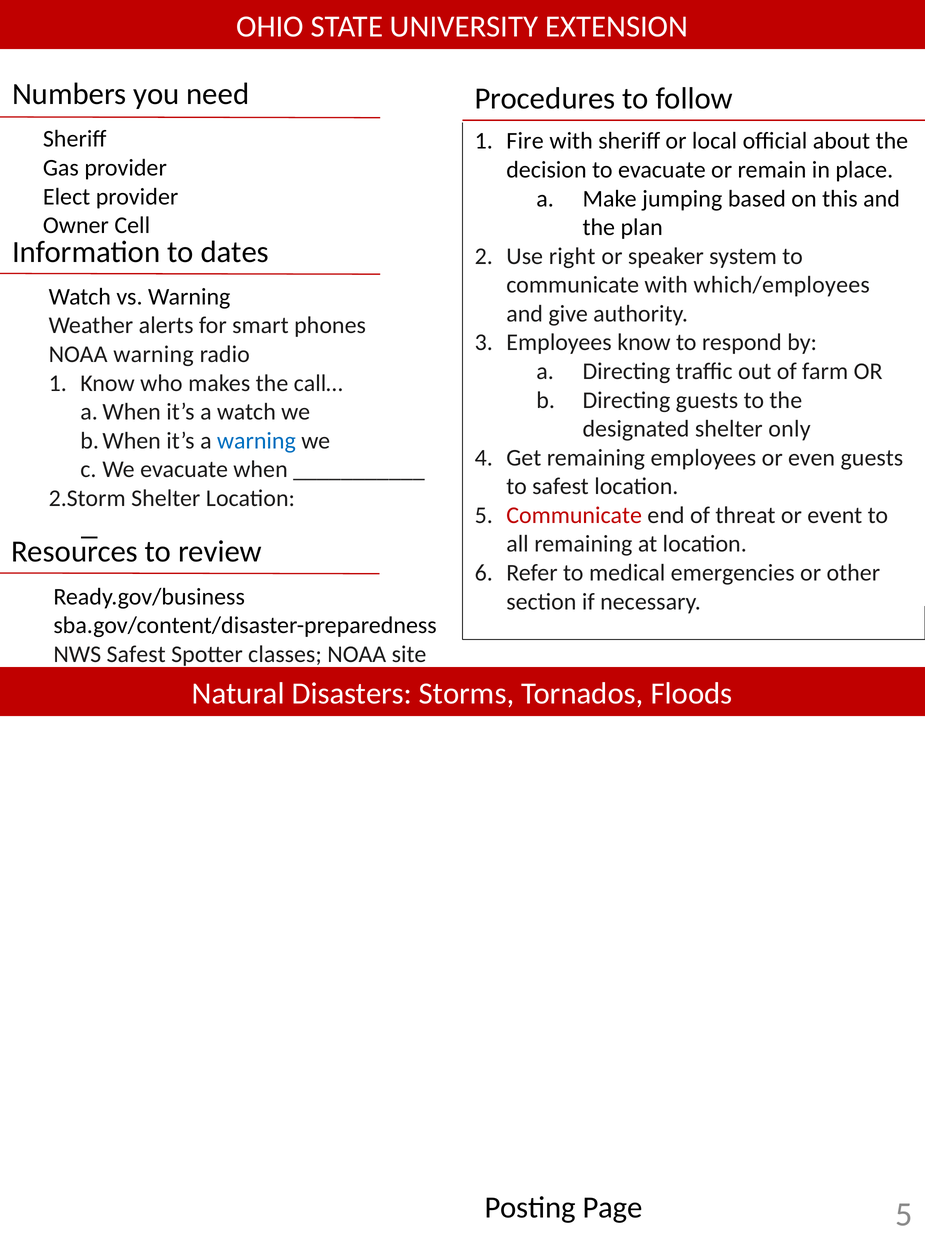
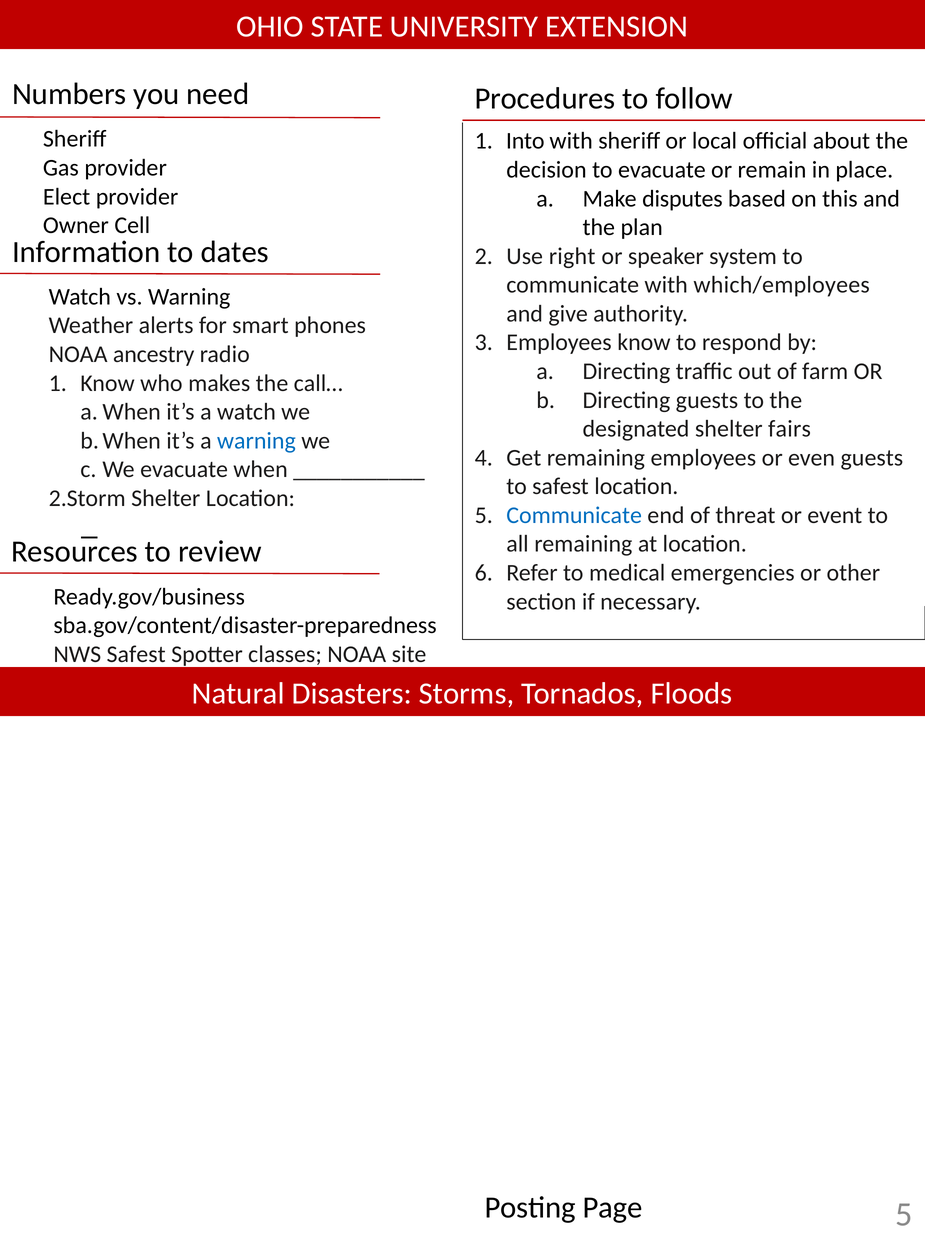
Fire: Fire -> Into
jumping: jumping -> disputes
NOAA warning: warning -> ancestry
only: only -> fairs
Communicate at (574, 515) colour: red -> blue
